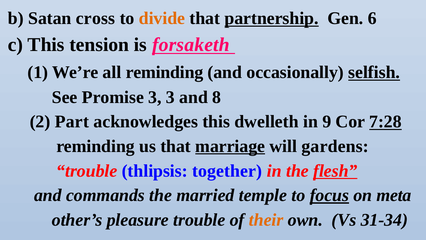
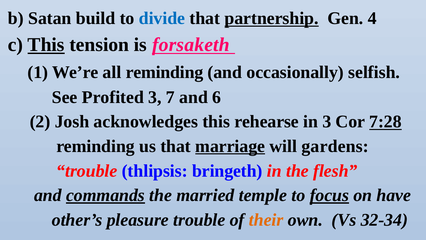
cross: cross -> build
divide colour: orange -> blue
6: 6 -> 4
This at (46, 45) underline: none -> present
selfish underline: present -> none
Promise: Promise -> Profited
3 3: 3 -> 7
8: 8 -> 6
Part: Part -> Josh
dwelleth: dwelleth -> rehearse
in 9: 9 -> 3
together: together -> bringeth
flesh underline: present -> none
commands underline: none -> present
meta: meta -> have
31-34: 31-34 -> 32-34
